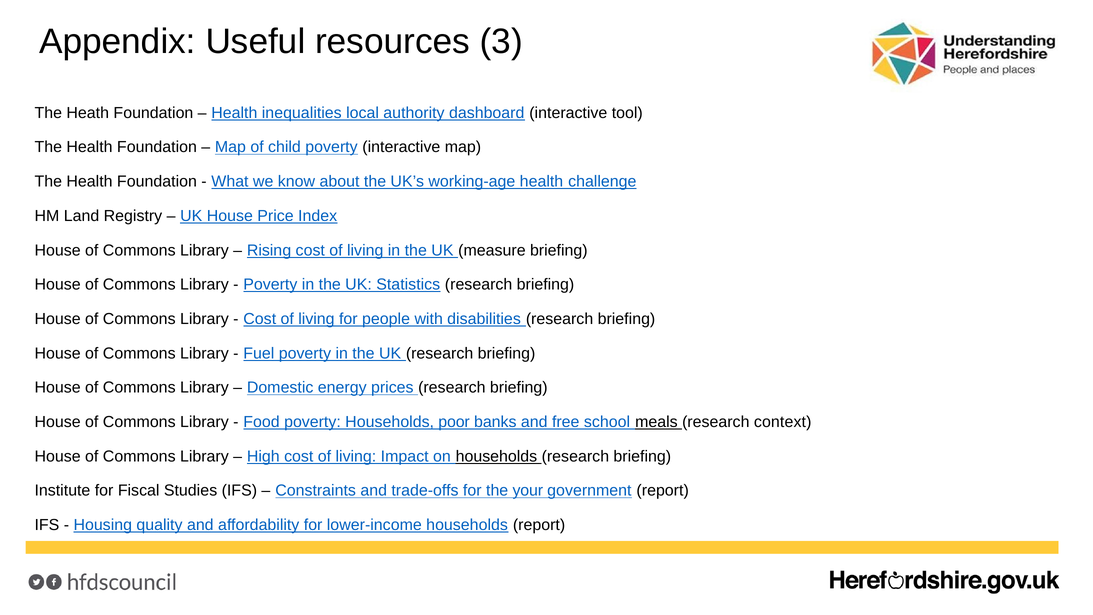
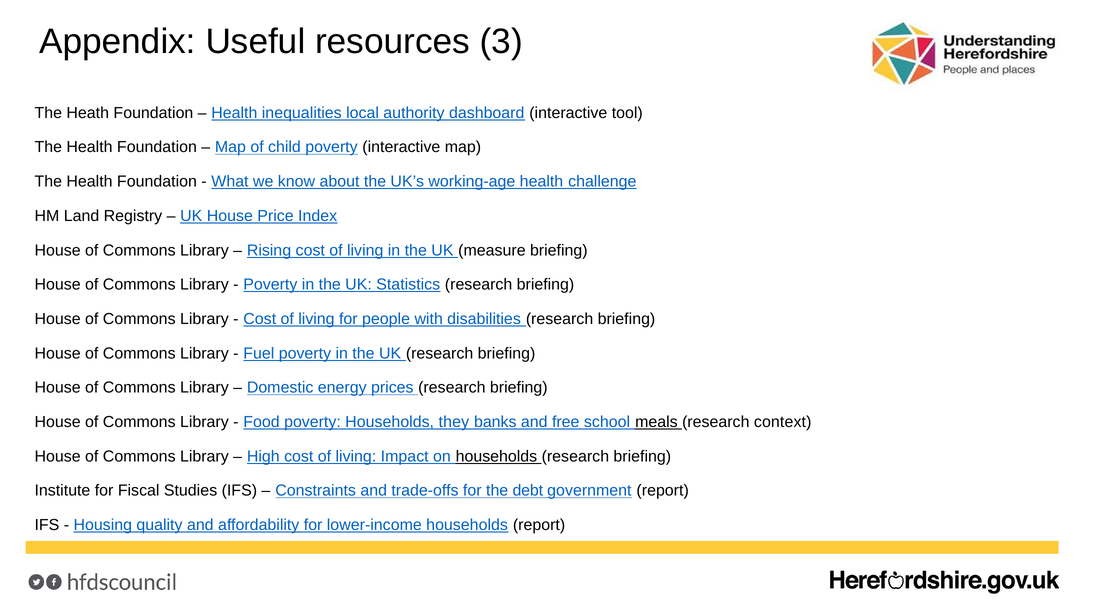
poor: poor -> they
your: your -> debt
